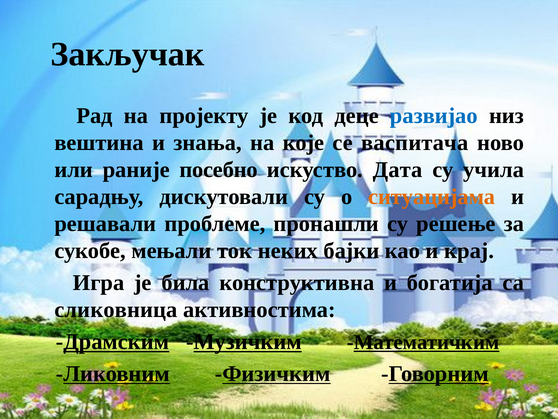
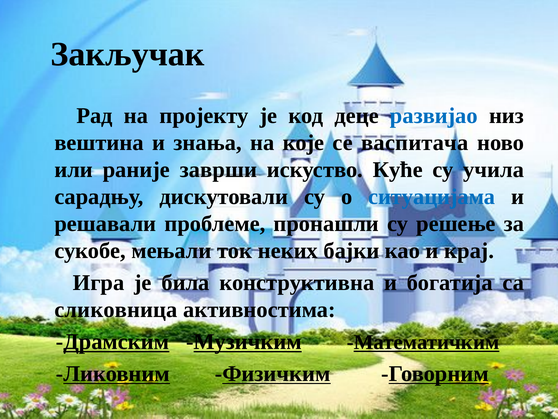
посебно: посебно -> заврши
Дата: Дата -> Куће
ситуацијама colour: orange -> blue
